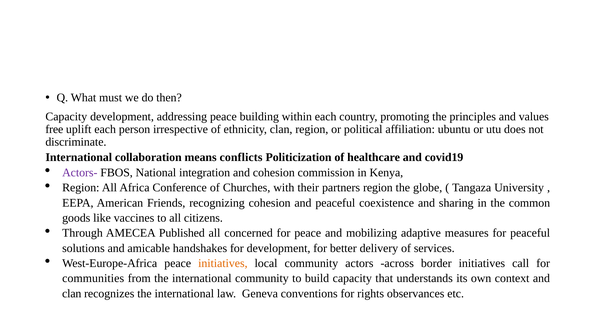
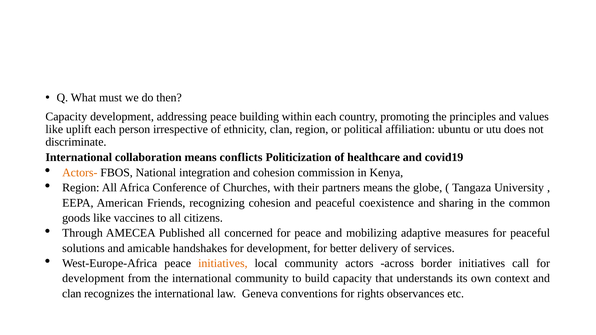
free at (54, 129): free -> like
Actors- colour: purple -> orange
partners region: region -> means
communities at (93, 279): communities -> development
